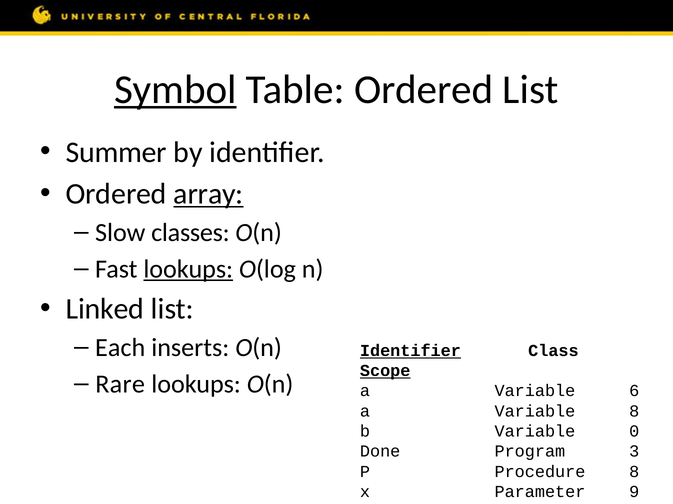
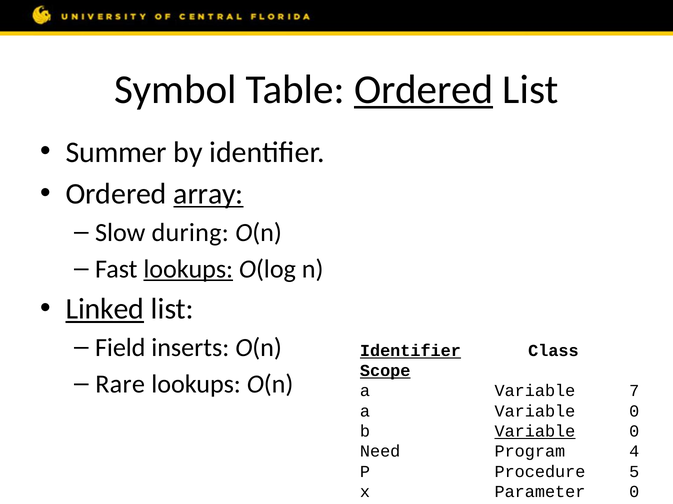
Symbol underline: present -> none
Ordered at (424, 90) underline: none -> present
classes: classes -> during
Linked underline: none -> present
Each: Each -> Field
6: 6 -> 7
a Variable 8: 8 -> 0
Variable at (535, 432) underline: none -> present
Done: Done -> Need
3: 3 -> 4
Procedure 8: 8 -> 5
Parameter 9: 9 -> 0
